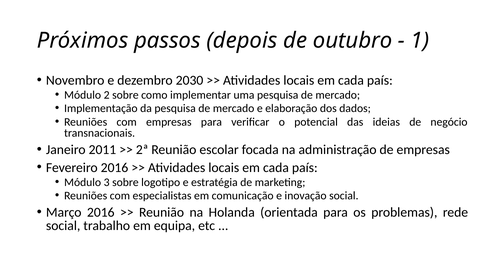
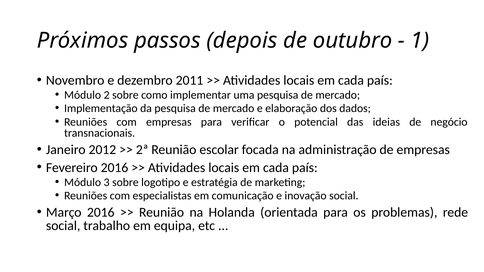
2030: 2030 -> 2011
2011: 2011 -> 2012
